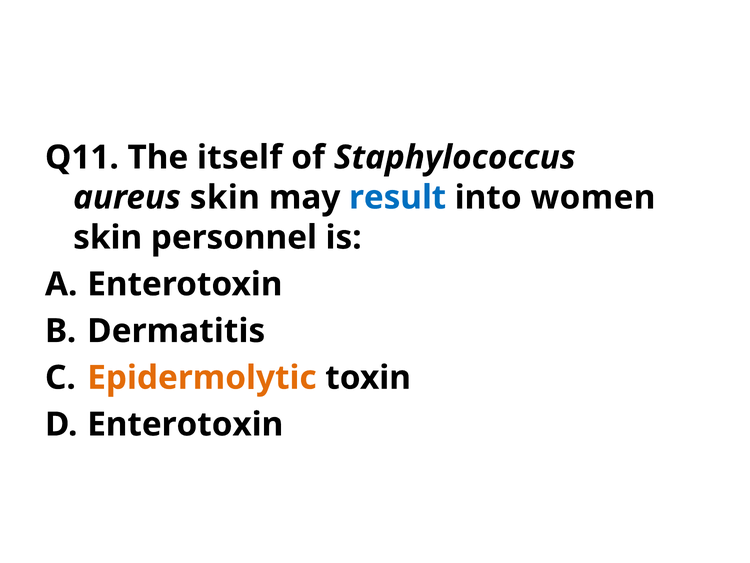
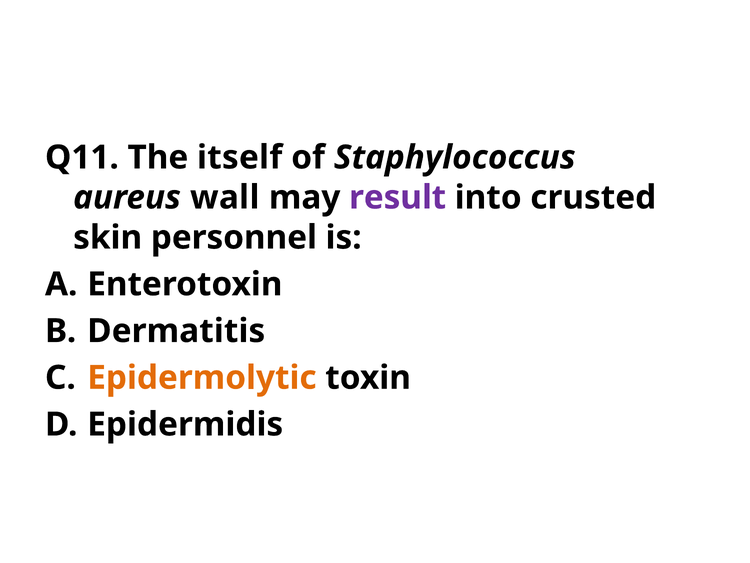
aureus skin: skin -> wall
result colour: blue -> purple
women: women -> crusted
Enterotoxin at (185, 424): Enterotoxin -> Epidermidis
